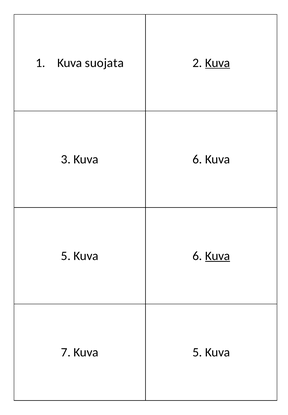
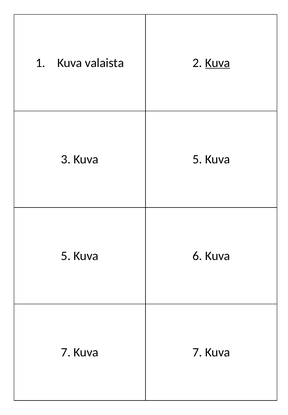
suojata: suojata -> valaista
3 Kuva 6: 6 -> 5
Kuva at (218, 256) underline: present -> none
7 Kuva 5: 5 -> 7
